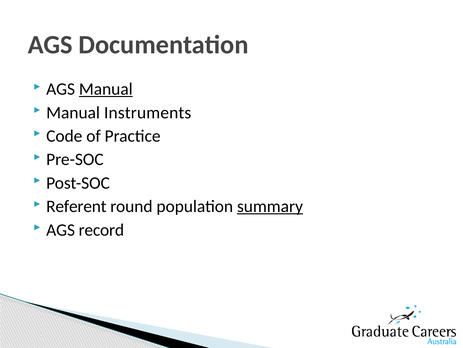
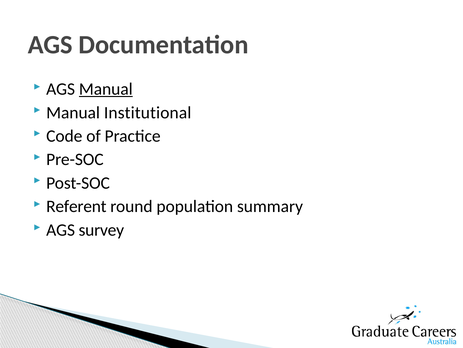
Instruments: Instruments -> Institutional
summary underline: present -> none
record: record -> survey
